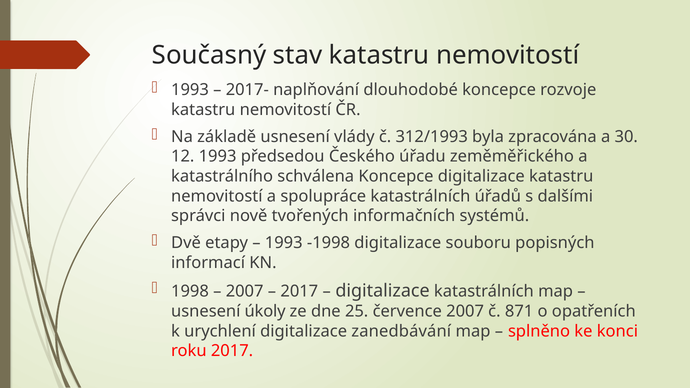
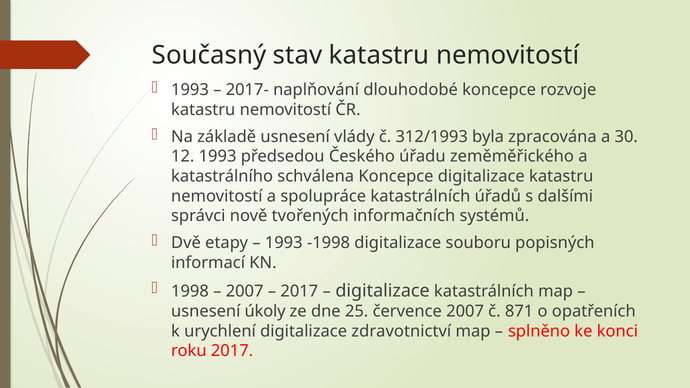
zanedbávání: zanedbávání -> zdravotnictví
